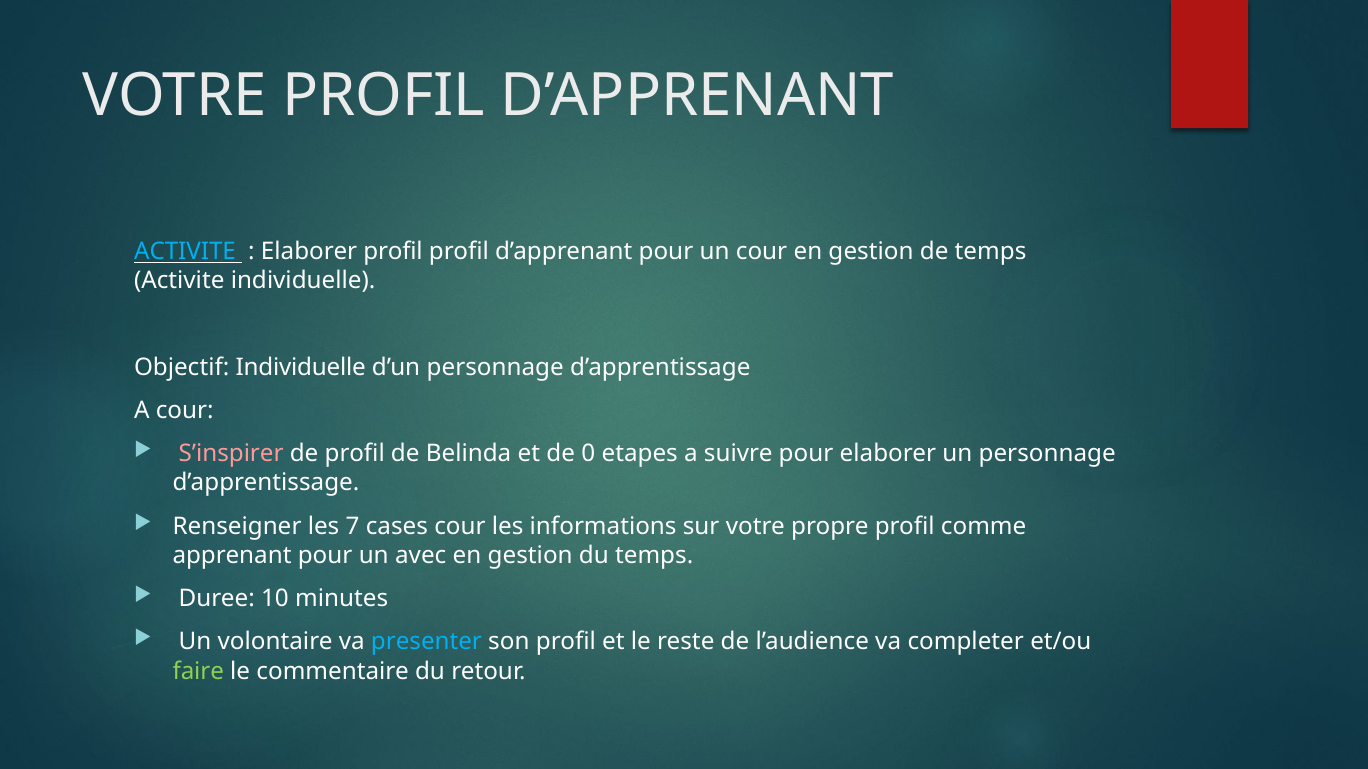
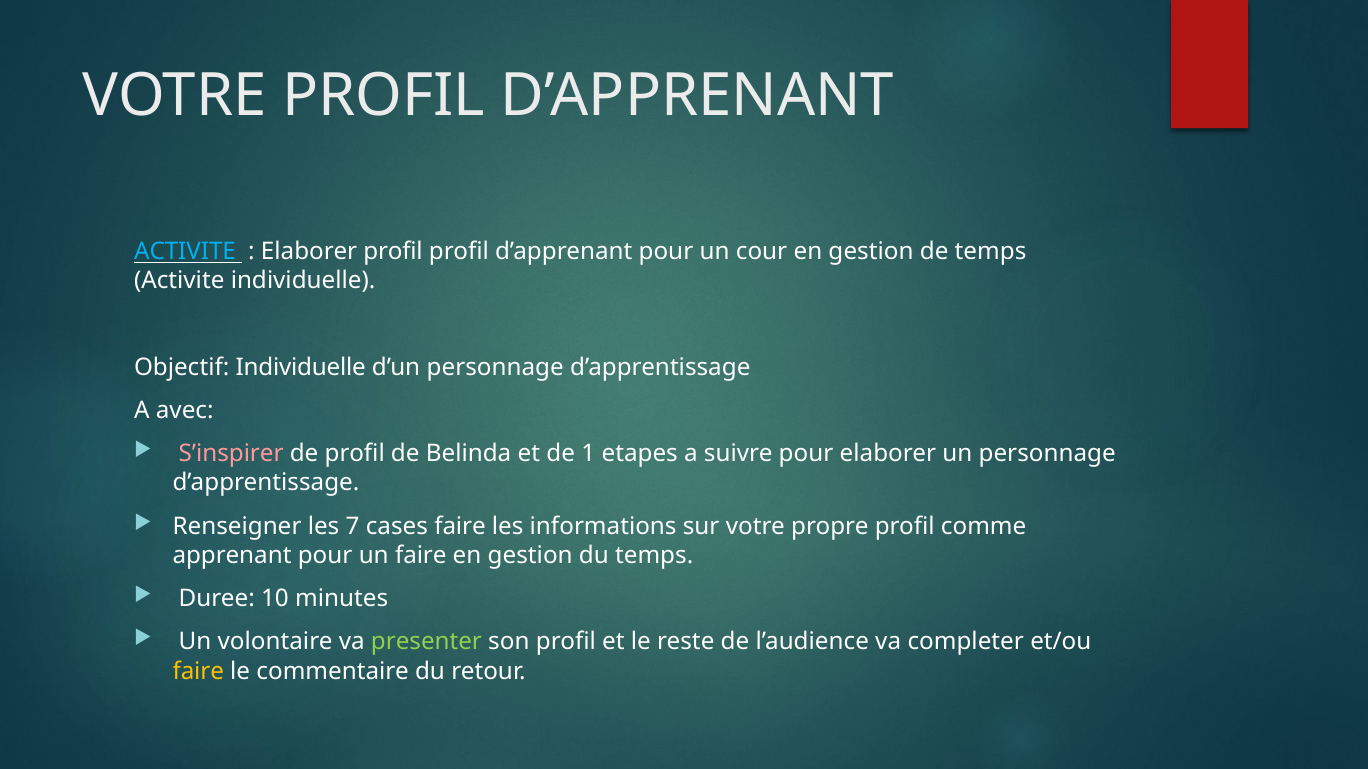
A cour: cour -> avec
0: 0 -> 1
cases cour: cour -> faire
un avec: avec -> faire
presenter colour: light blue -> light green
faire at (198, 671) colour: light green -> yellow
